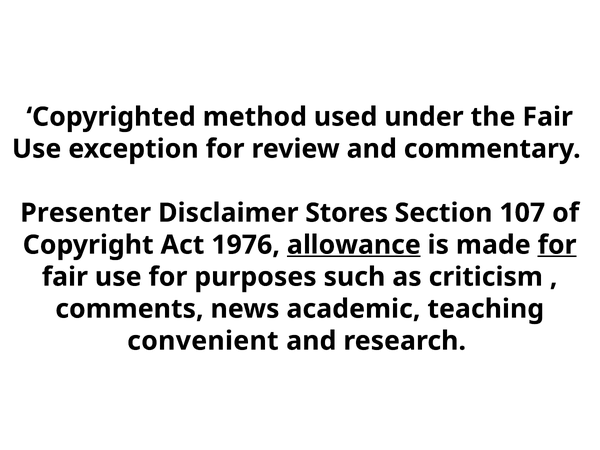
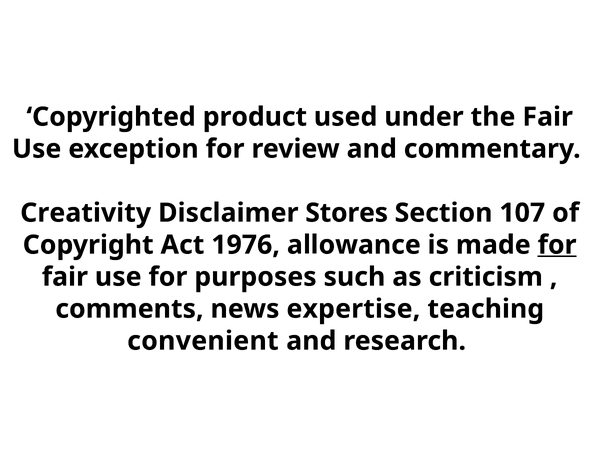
method: method -> product
Presenter: Presenter -> Creativity
allowance underline: present -> none
academic: academic -> expertise
